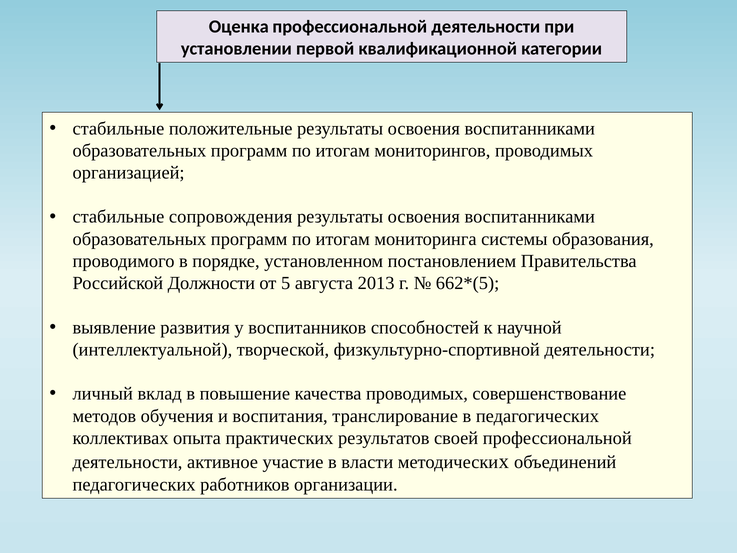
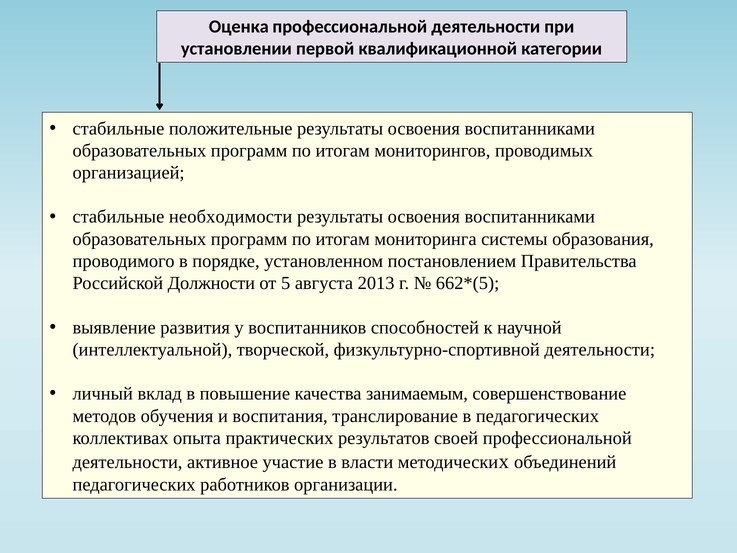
сопровождения: сопровождения -> необходимости
качества проводимых: проводимых -> занимаемым
